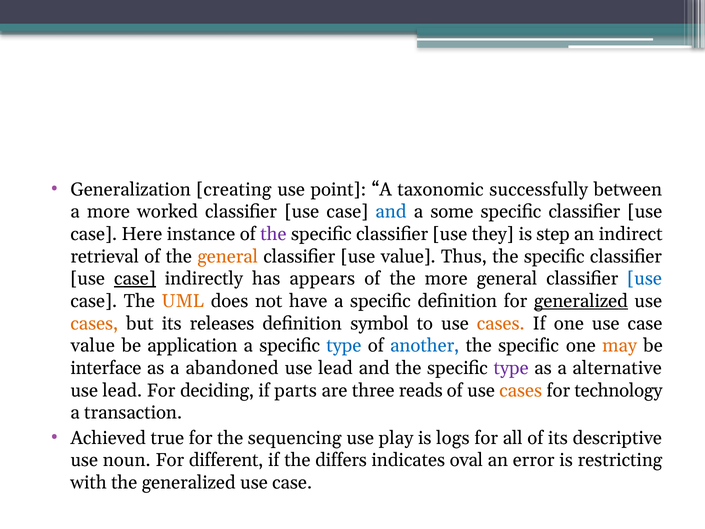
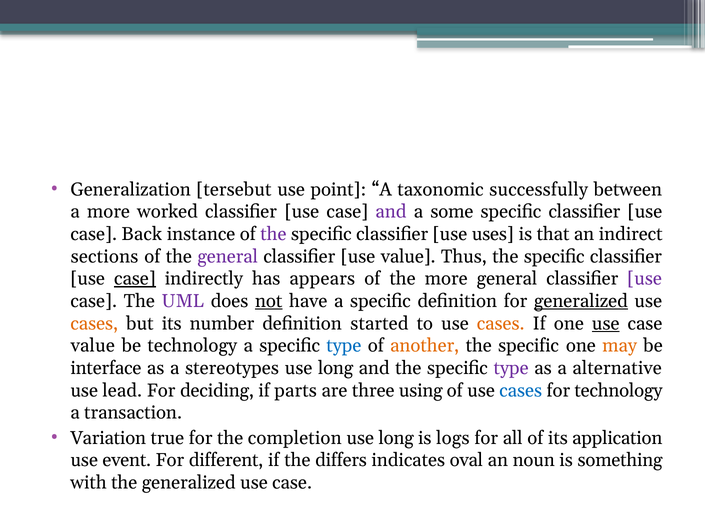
creating: creating -> tersebut
and at (391, 212) colour: blue -> purple
Here: Here -> Back
they: they -> uses
step: step -> that
retrieval: retrieval -> sections
general at (228, 256) colour: orange -> purple
use at (645, 279) colour: blue -> purple
UML colour: orange -> purple
not underline: none -> present
releases: releases -> number
symbol: symbol -> started
use at (606, 323) underline: none -> present
be application: application -> technology
another colour: blue -> orange
abandoned: abandoned -> stereotypes
lead at (335, 368): lead -> long
reads: reads -> using
cases at (521, 390) colour: orange -> blue
Achieved: Achieved -> Variation
sequencing: sequencing -> completion
play at (396, 438): play -> long
descriptive: descriptive -> application
noun: noun -> event
error: error -> noun
restricting: restricting -> something
